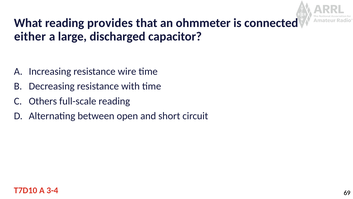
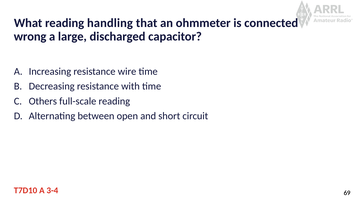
provides: provides -> handling
either: either -> wrong
